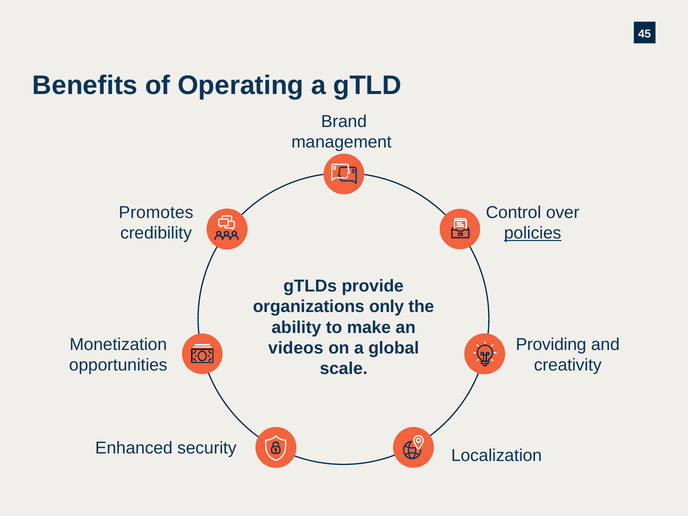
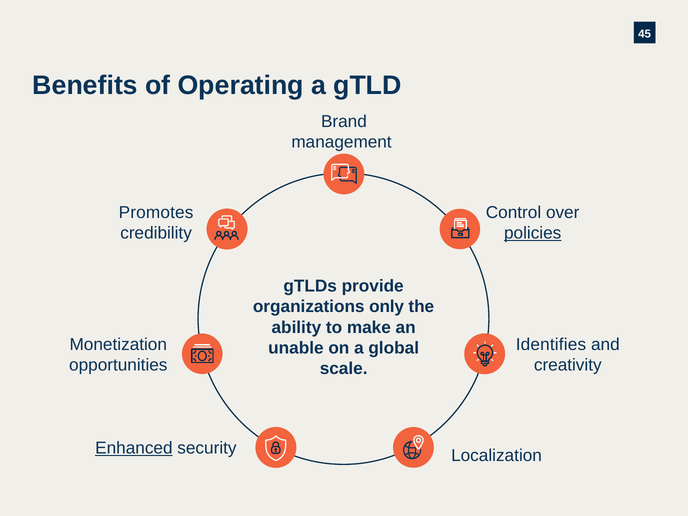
Providing: Providing -> Identifies
videos: videos -> unable
Enhanced underline: none -> present
